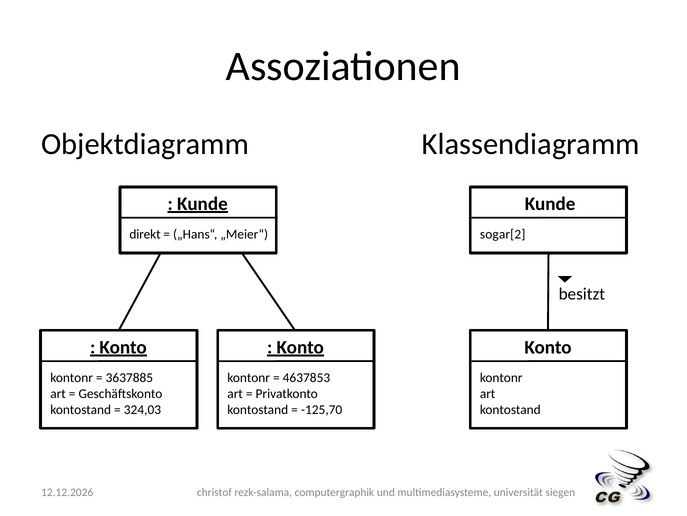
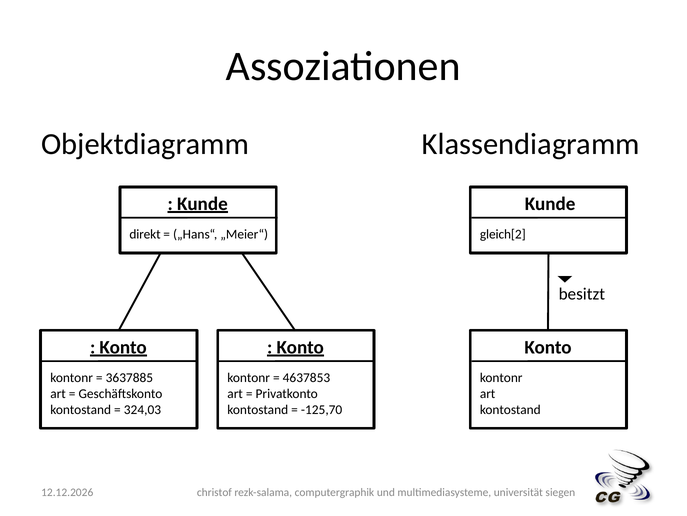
sogar[2: sogar[2 -> gleich[2
